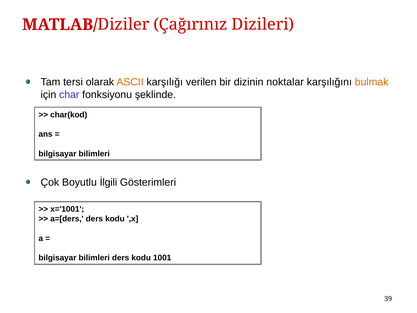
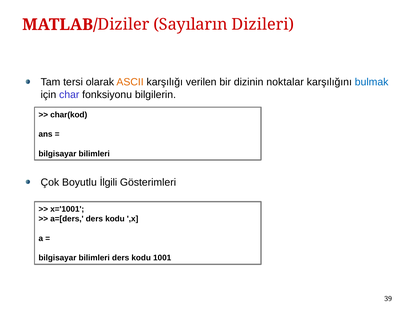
Çağırınız: Çağırınız -> Sayıların
bulmak colour: orange -> blue
şeklinde: şeklinde -> bilgilerin
